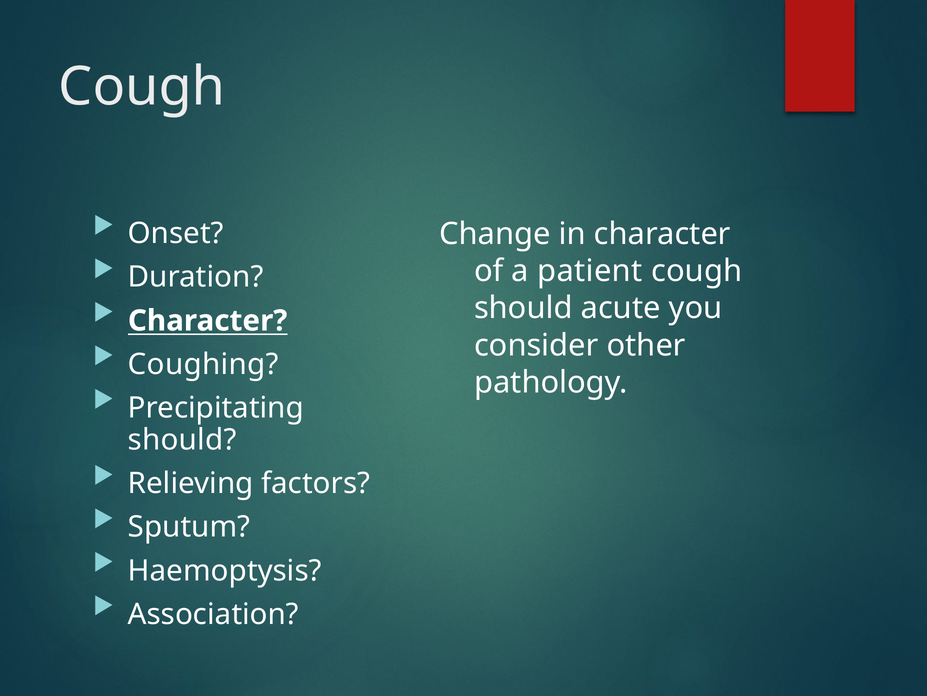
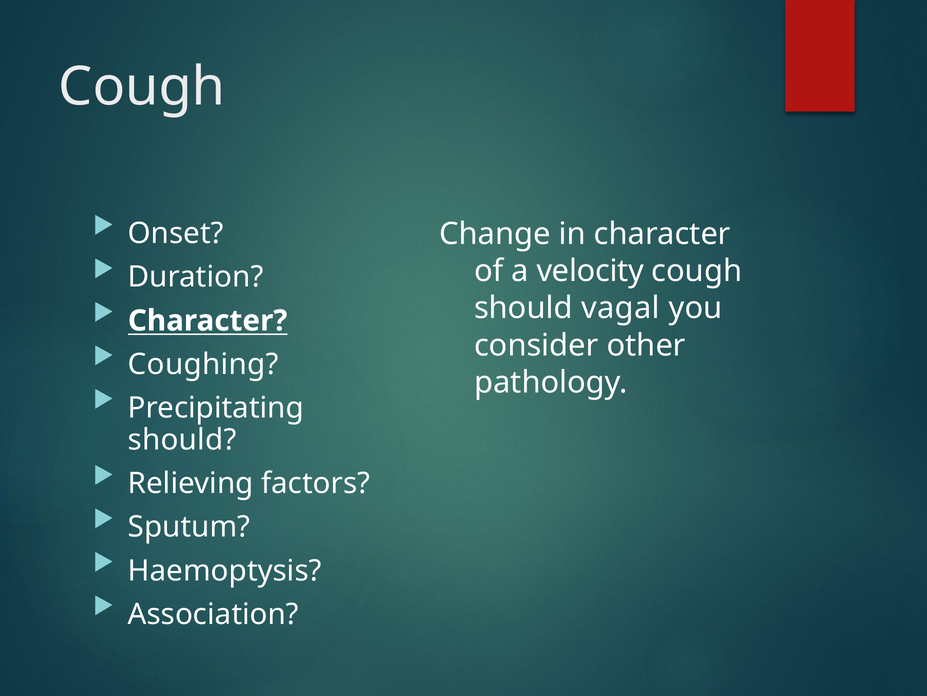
patient: patient -> velocity
acute: acute -> vagal
